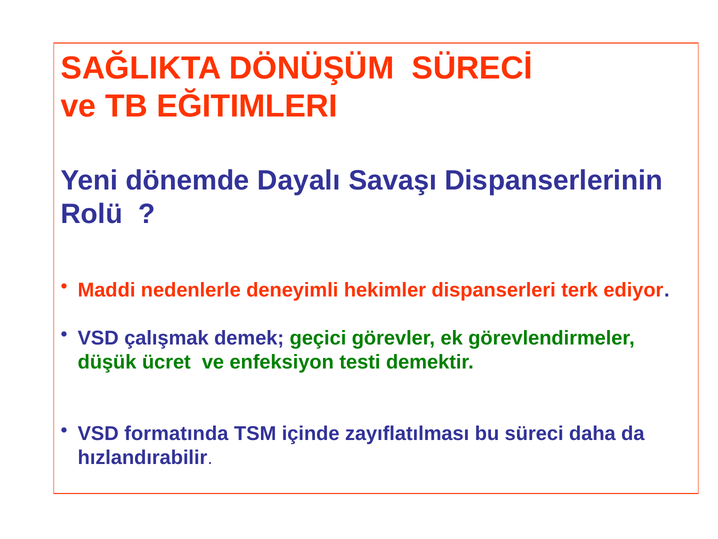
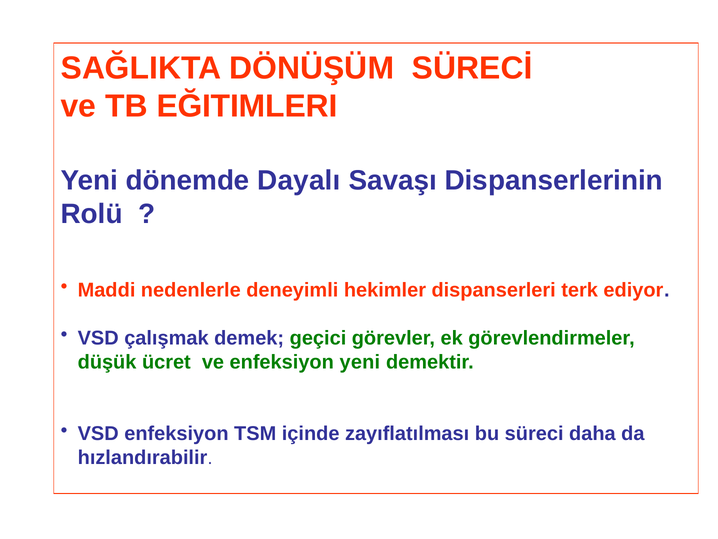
enfeksiyon testi: testi -> yeni
VSD formatında: formatında -> enfeksiyon
